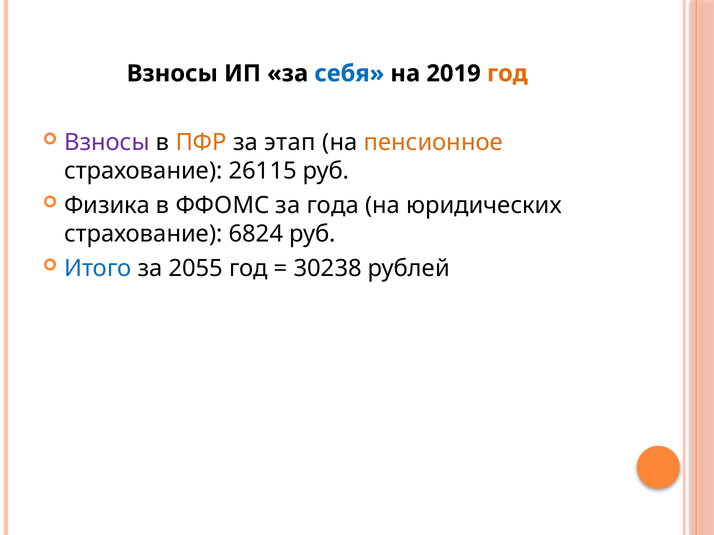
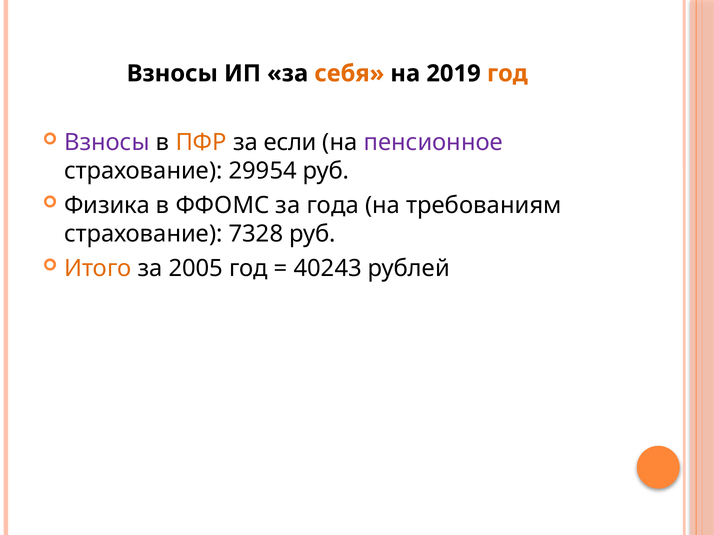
себя colour: blue -> orange
этап: этап -> если
пенсионное colour: orange -> purple
26115: 26115 -> 29954
юридических: юридических -> требованиям
6824: 6824 -> 7328
Итого colour: blue -> orange
2055: 2055 -> 2005
30238: 30238 -> 40243
